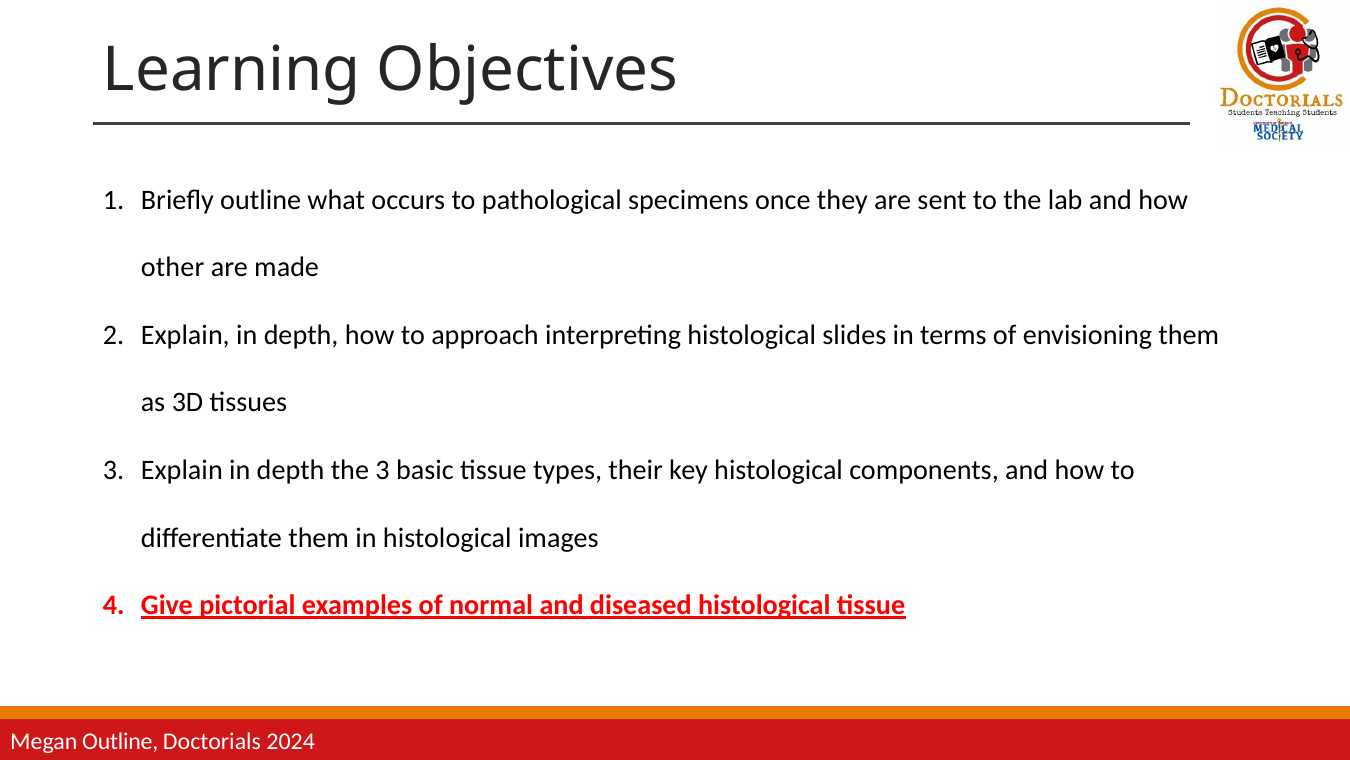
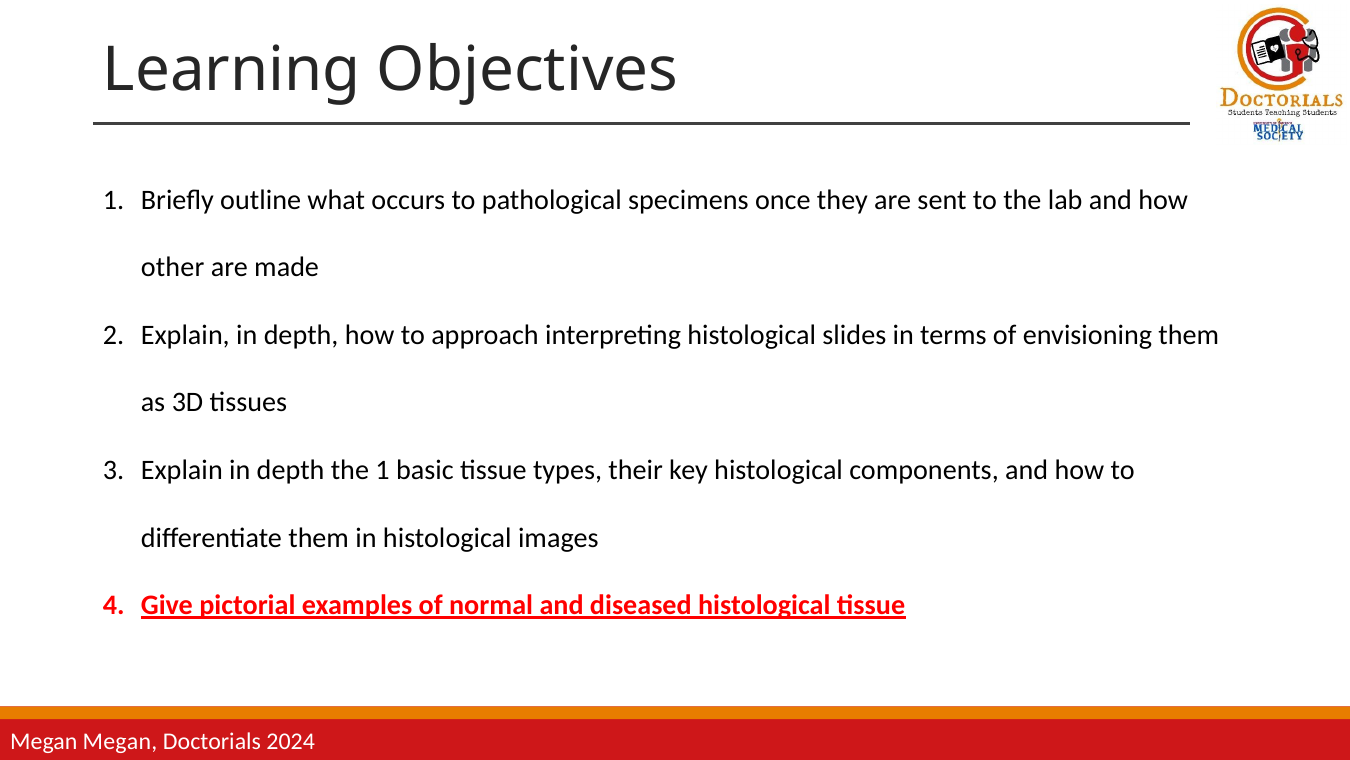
the 3: 3 -> 1
Megan Outline: Outline -> Megan
